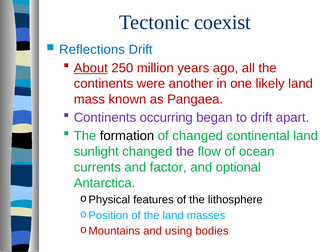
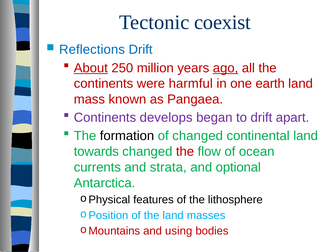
ago underline: none -> present
another: another -> harmful
likely: likely -> earth
occurring: occurring -> develops
sunlight: sunlight -> towards
the at (185, 152) colour: purple -> red
factor: factor -> strata
